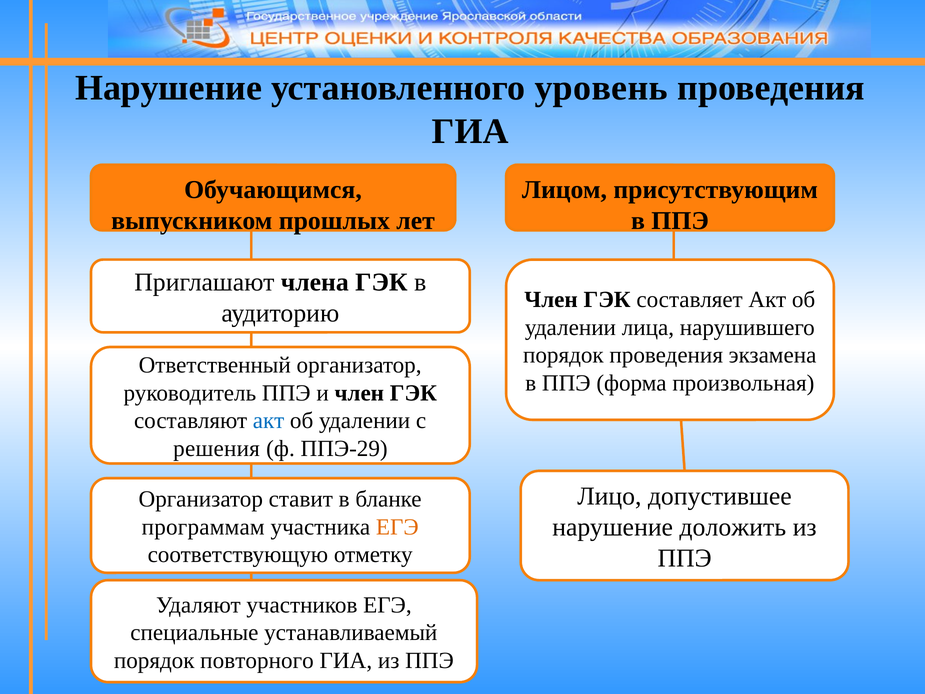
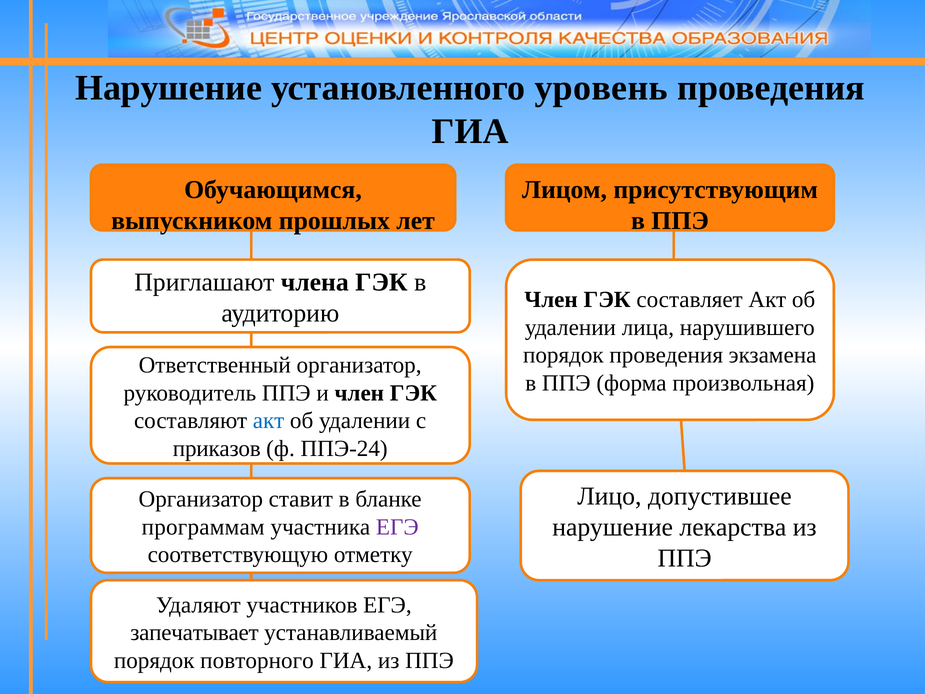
решения: решения -> приказов
ППЭ-29: ППЭ-29 -> ППЭ-24
доложить: доложить -> лекарства
ЕГЭ at (397, 527) colour: orange -> purple
специальные: специальные -> запечатывает
